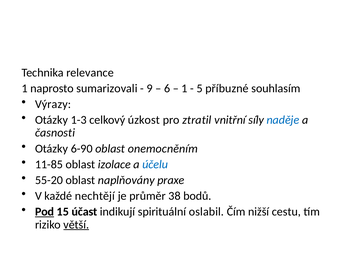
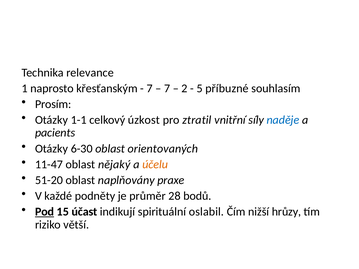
sumarizovali: sumarizovali -> křesťanským
9 at (150, 88): 9 -> 7
6 at (167, 88): 6 -> 7
1 at (184, 88): 1 -> 2
Výrazy: Výrazy -> Prosím
1-3: 1-3 -> 1-1
časnosti: časnosti -> pacients
6-90: 6-90 -> 6-30
onemocněním: onemocněním -> orientovaných
11-85: 11-85 -> 11-47
izolace: izolace -> nějaký
účelu colour: blue -> orange
55-20: 55-20 -> 51-20
nechtějí: nechtějí -> podněty
38: 38 -> 28
cestu: cestu -> hrůzy
větší underline: present -> none
